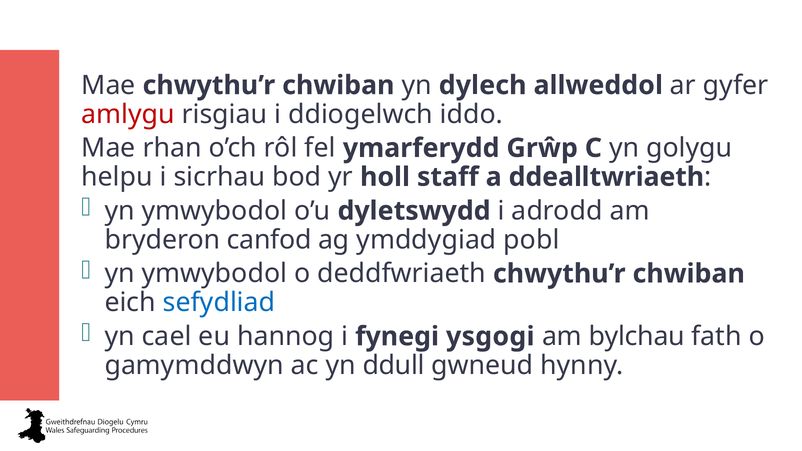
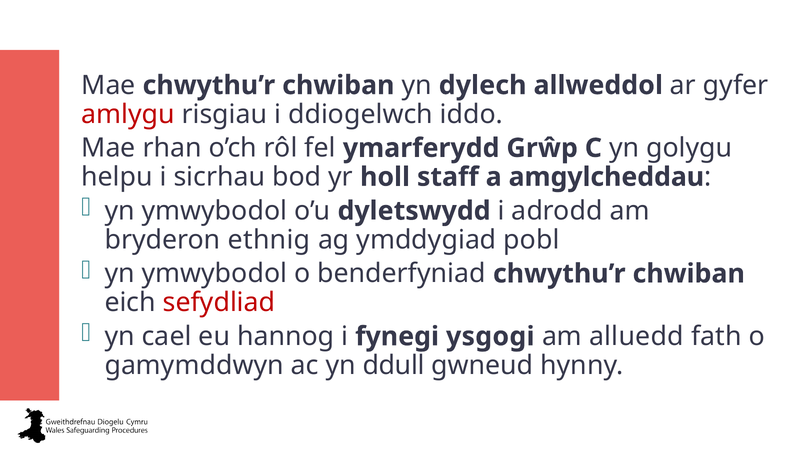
ddealltwriaeth: ddealltwriaeth -> amgylcheddau
canfod: canfod -> ethnig
deddfwriaeth: deddfwriaeth -> benderfyniad
sefydliad colour: blue -> red
bylchau: bylchau -> alluedd
